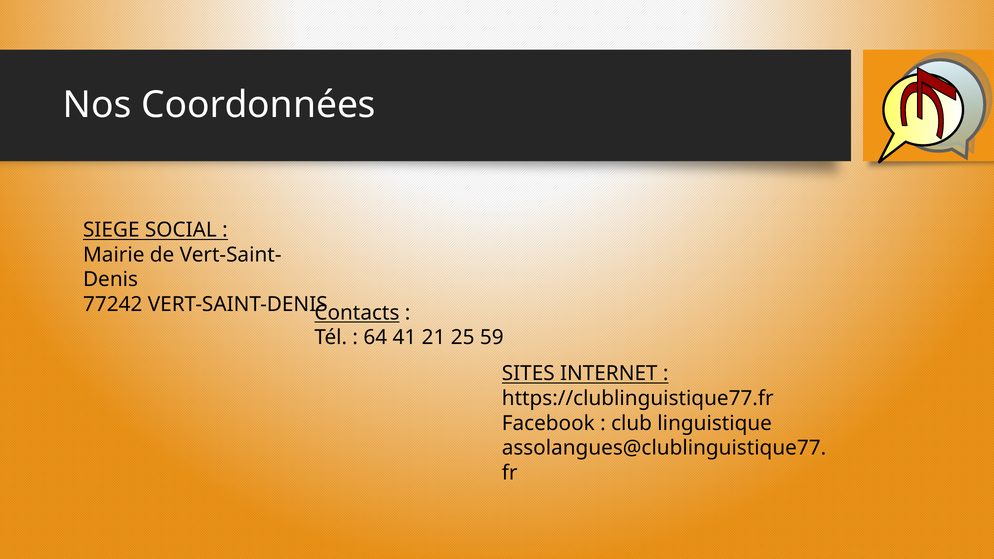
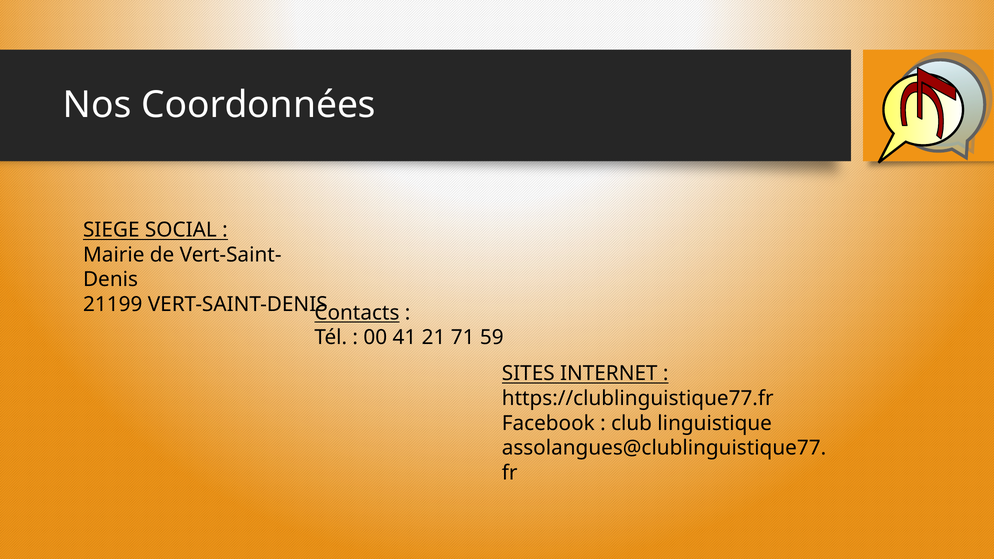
77242: 77242 -> 21199
64: 64 -> 00
25: 25 -> 71
